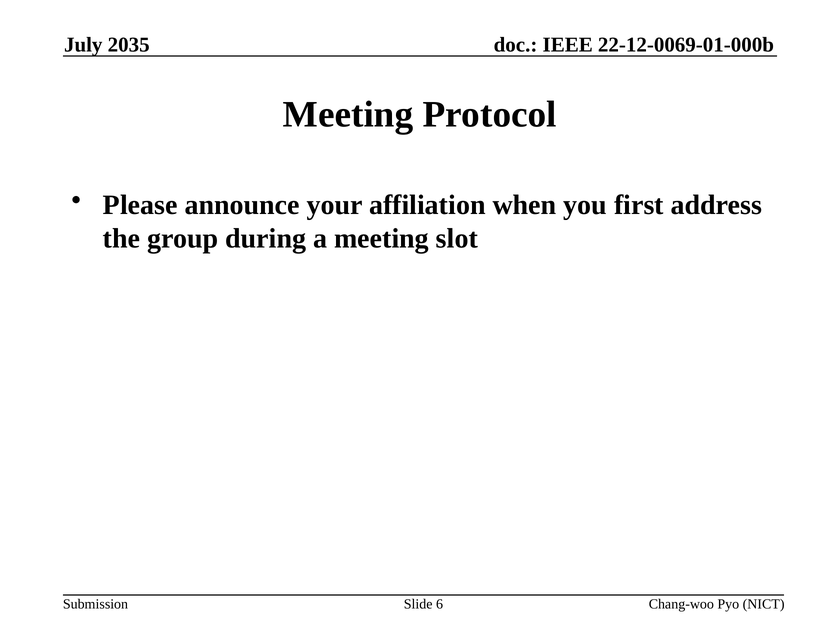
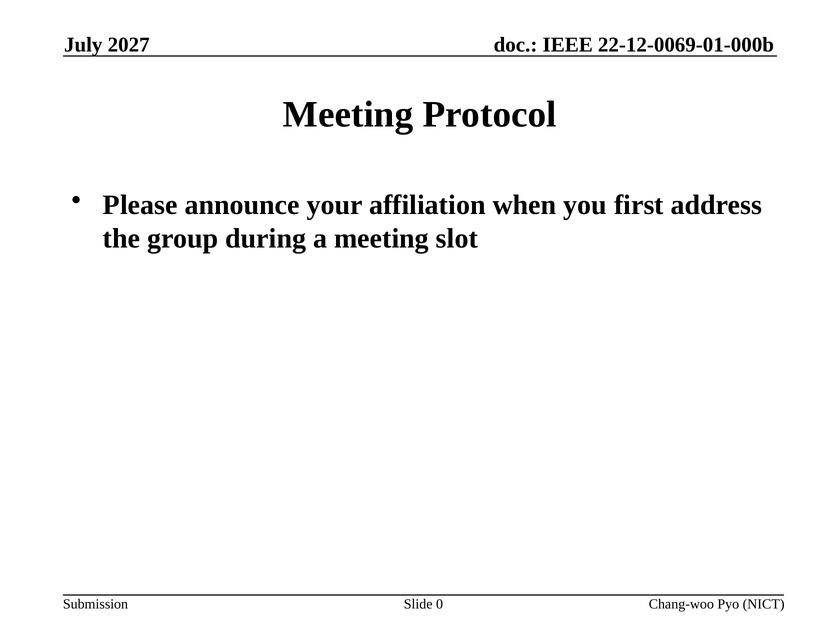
2035: 2035 -> 2027
6: 6 -> 0
